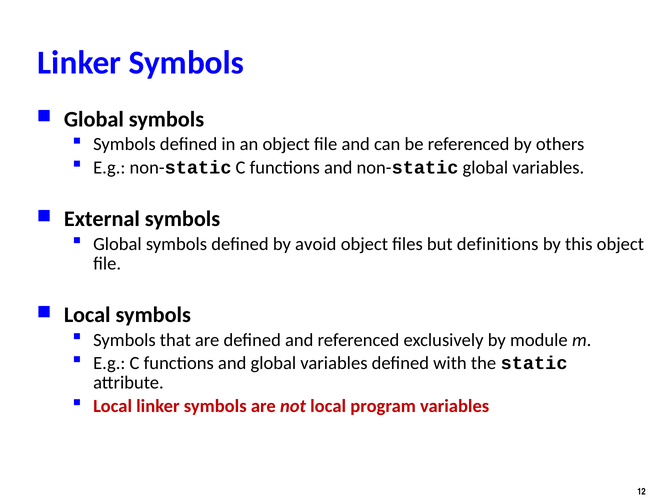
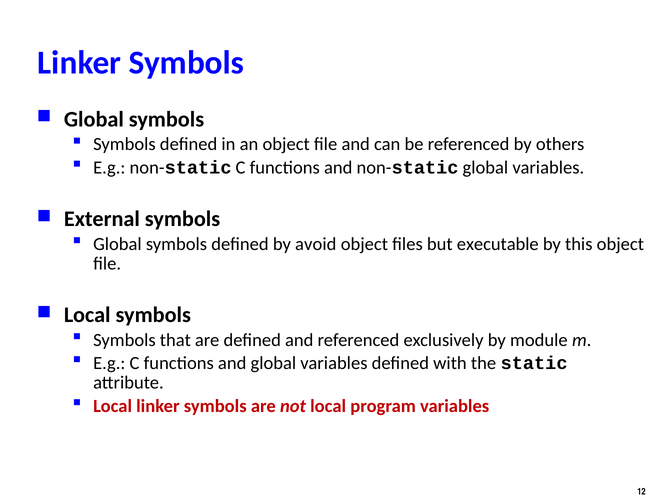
definitions: definitions -> executable
